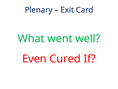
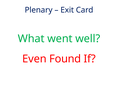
Cured: Cured -> Found
